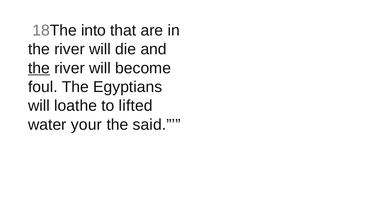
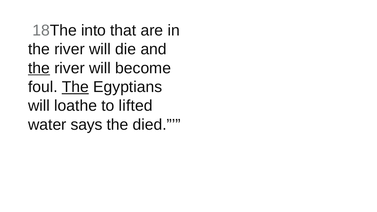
The at (75, 87) underline: none -> present
your: your -> says
said: said -> died
